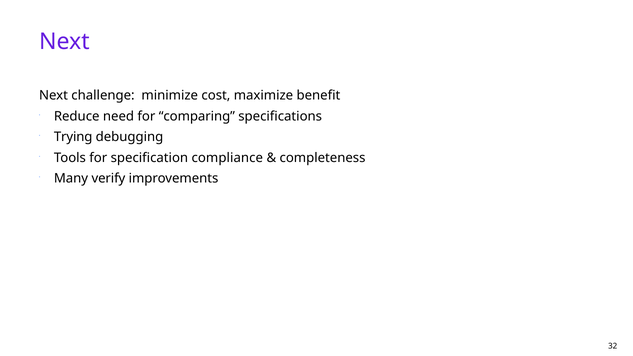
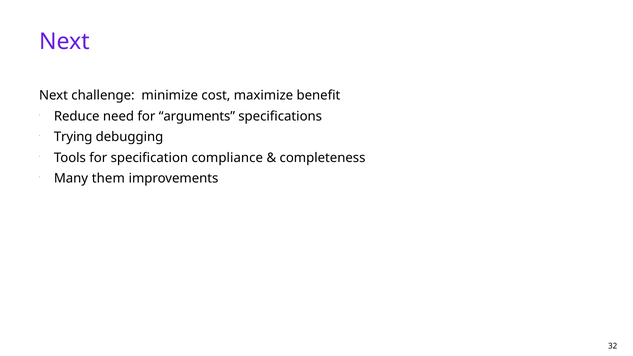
comparing: comparing -> arguments
verify: verify -> them
